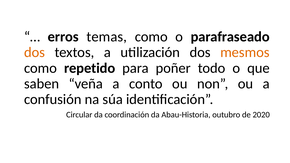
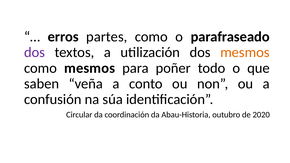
temas: temas -> partes
dos at (35, 52) colour: orange -> purple
como repetido: repetido -> mesmos
